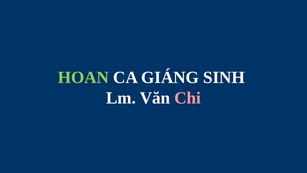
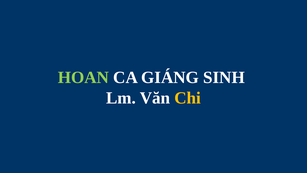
Chi colour: pink -> yellow
